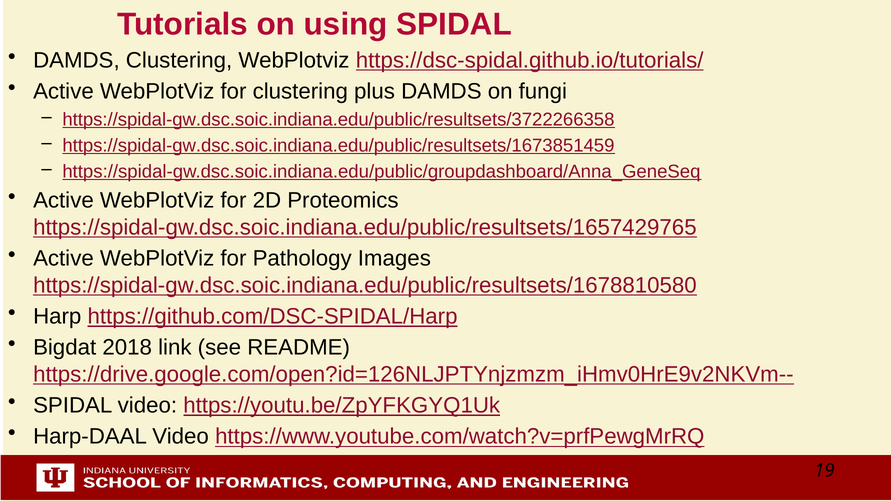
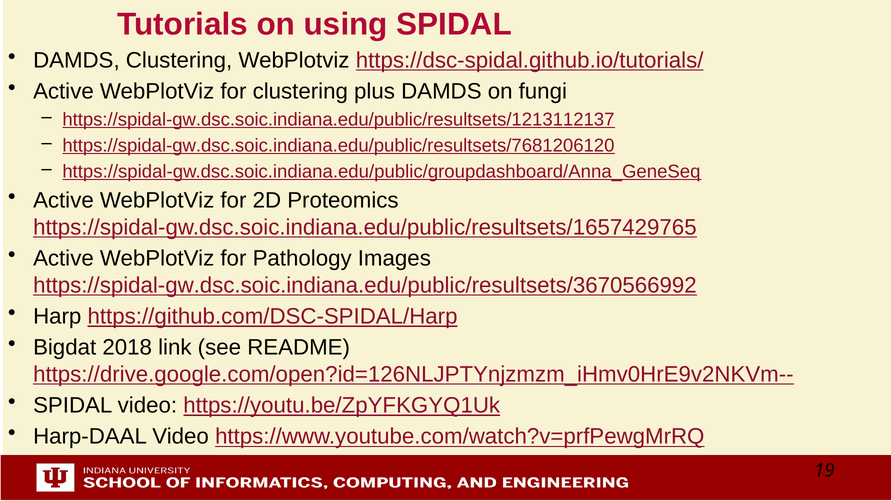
https://spidal-gw.dsc.soic.indiana.edu/public/resultsets/3722266358: https://spidal-gw.dsc.soic.indiana.edu/public/resultsets/3722266358 -> https://spidal-gw.dsc.soic.indiana.edu/public/resultsets/1213112137
https://spidal-gw.dsc.soic.indiana.edu/public/resultsets/1673851459: https://spidal-gw.dsc.soic.indiana.edu/public/resultsets/1673851459 -> https://spidal-gw.dsc.soic.indiana.edu/public/resultsets/7681206120
https://spidal-gw.dsc.soic.indiana.edu/public/resultsets/1678810580: https://spidal-gw.dsc.soic.indiana.edu/public/resultsets/1678810580 -> https://spidal-gw.dsc.soic.indiana.edu/public/resultsets/3670566992
